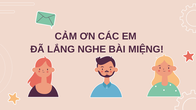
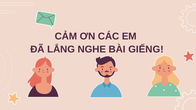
MIỆNG: MIỆNG -> GIẾNG
